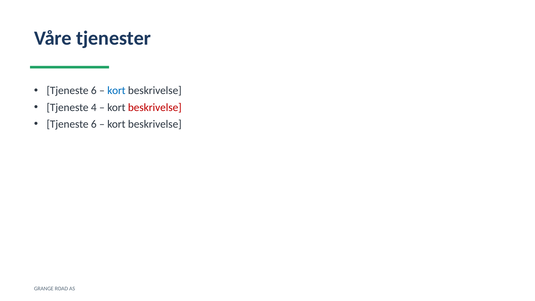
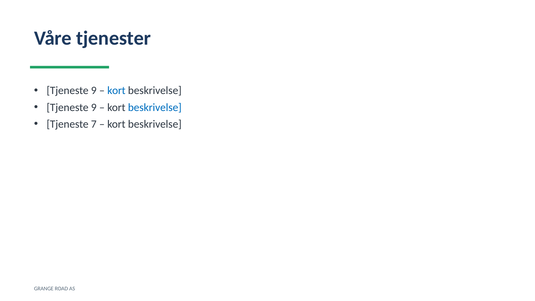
6 at (94, 91): 6 -> 9
4 at (94, 107): 4 -> 9
beskrivelse at (155, 107) colour: red -> blue
6 at (94, 124): 6 -> 7
